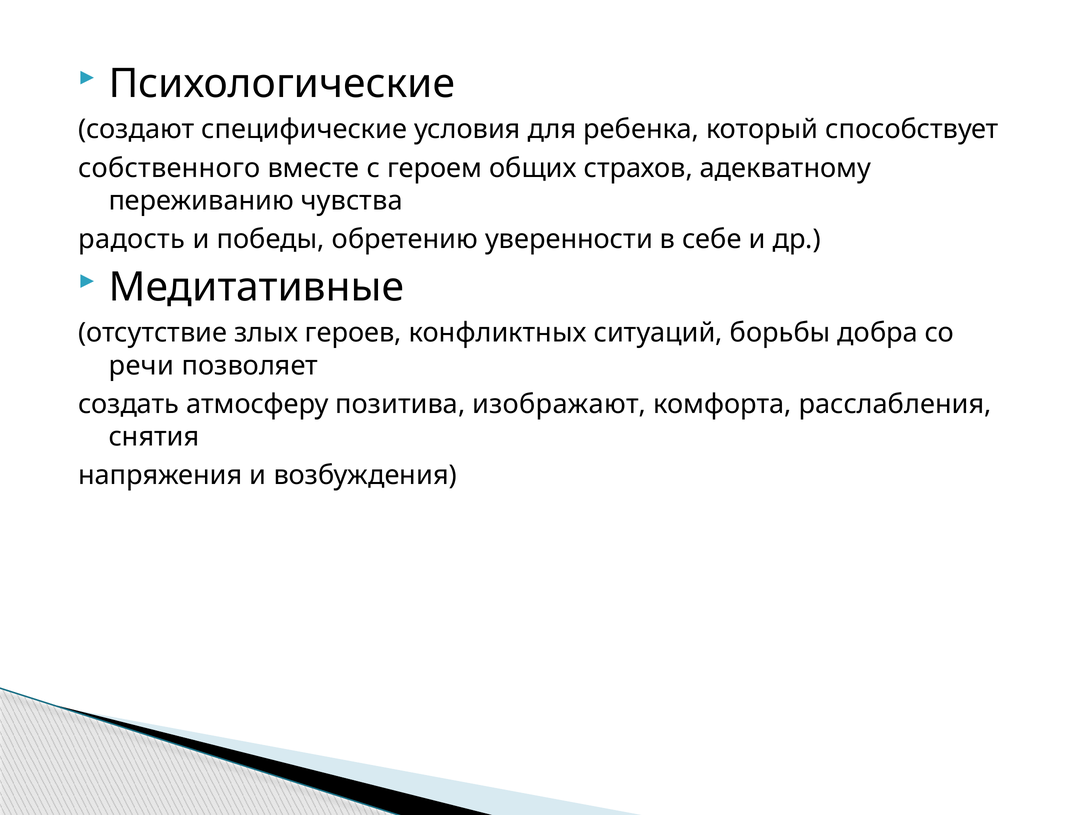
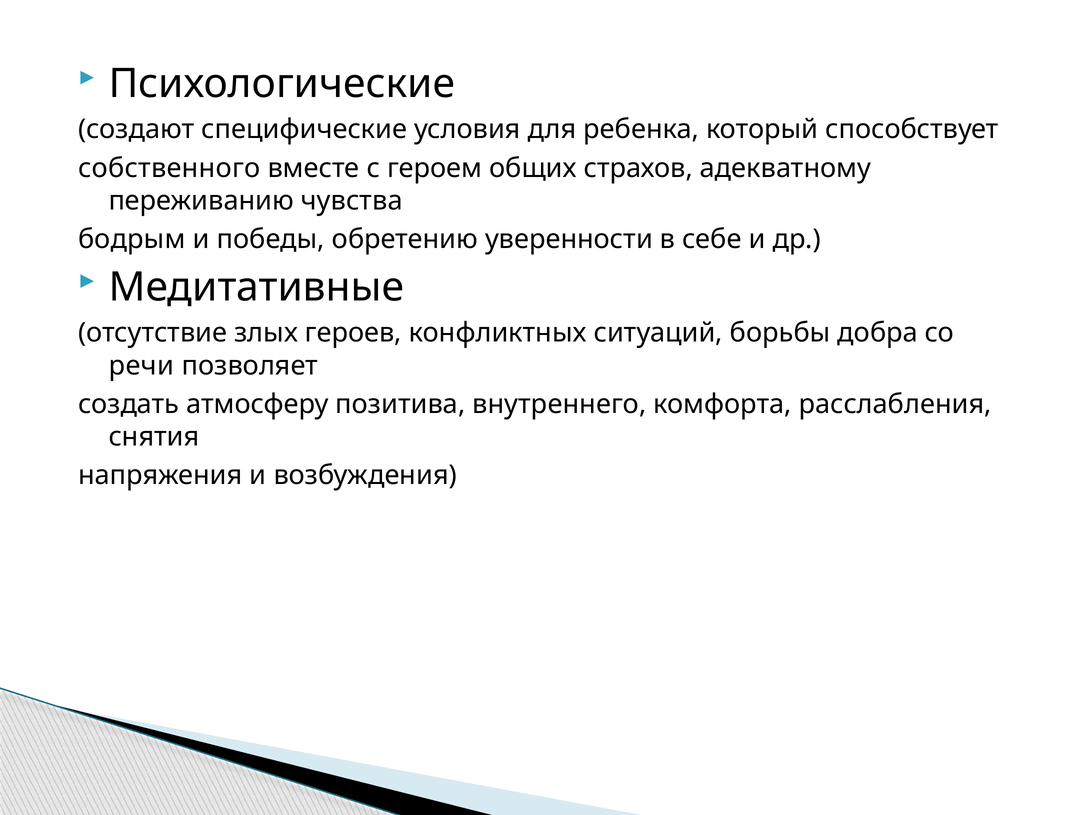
радость: радость -> бодрым
изображают: изображают -> внутреннего
